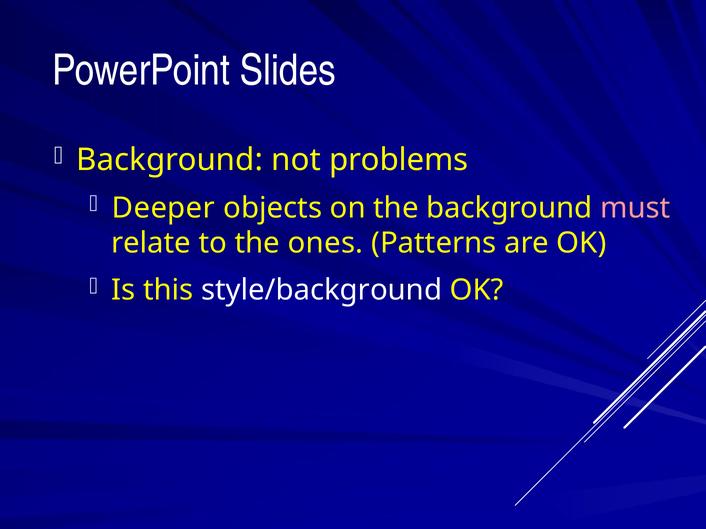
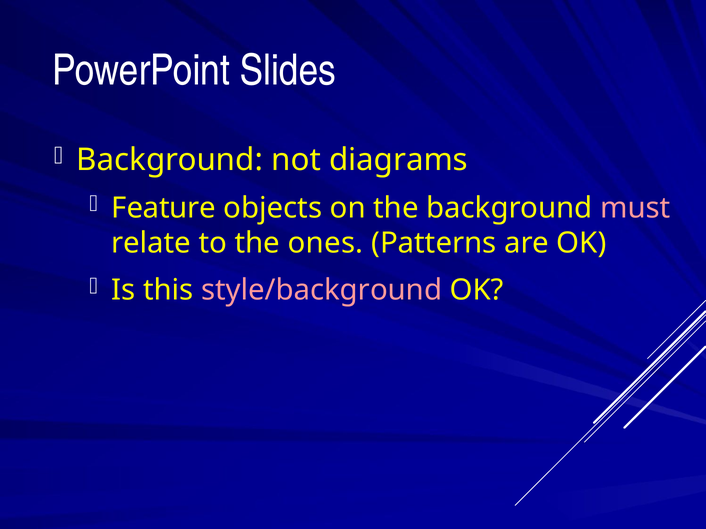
problems: problems -> diagrams
Deeper: Deeper -> Feature
style/background colour: white -> pink
